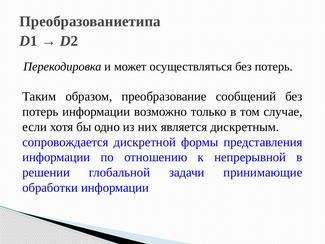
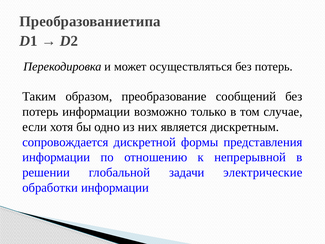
принимающие: принимающие -> электрические
